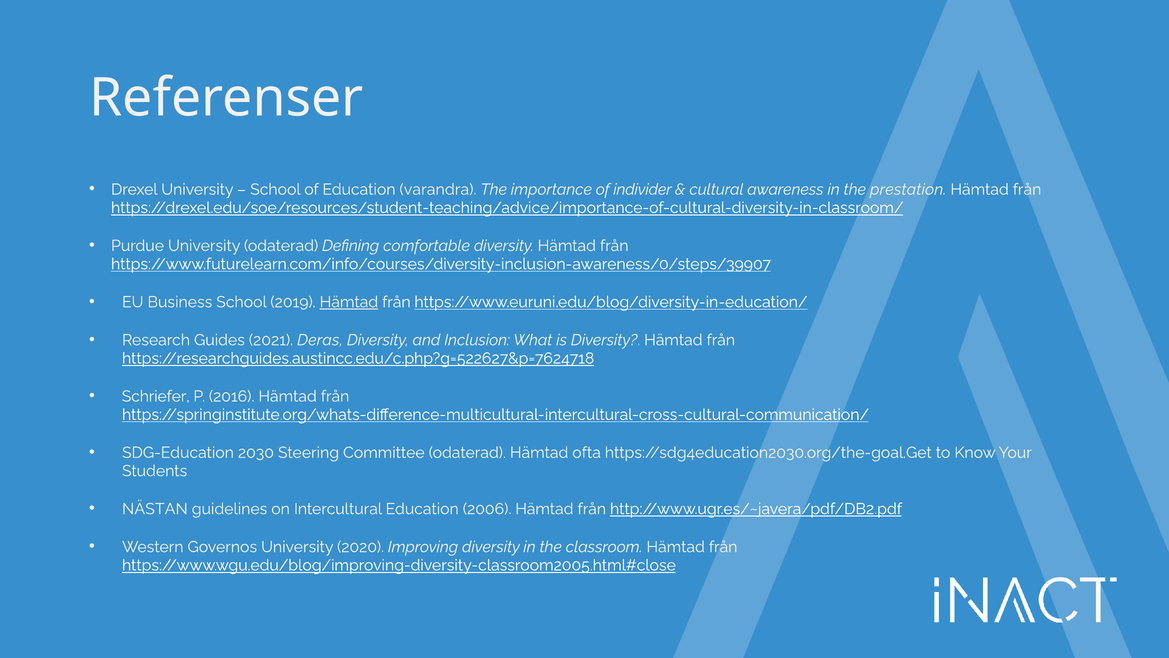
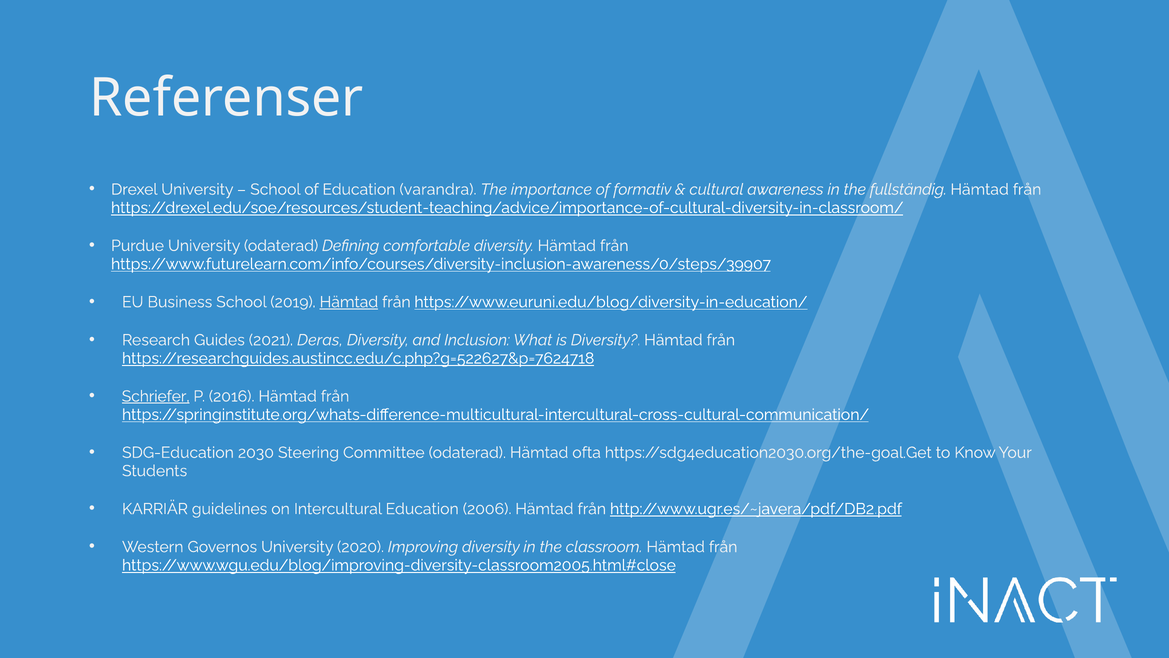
individer: individer -> formativ
prestation: prestation -> fullständig
Schriefer underline: none -> present
NÄSTAN: NÄSTAN -> KARRIÄR
